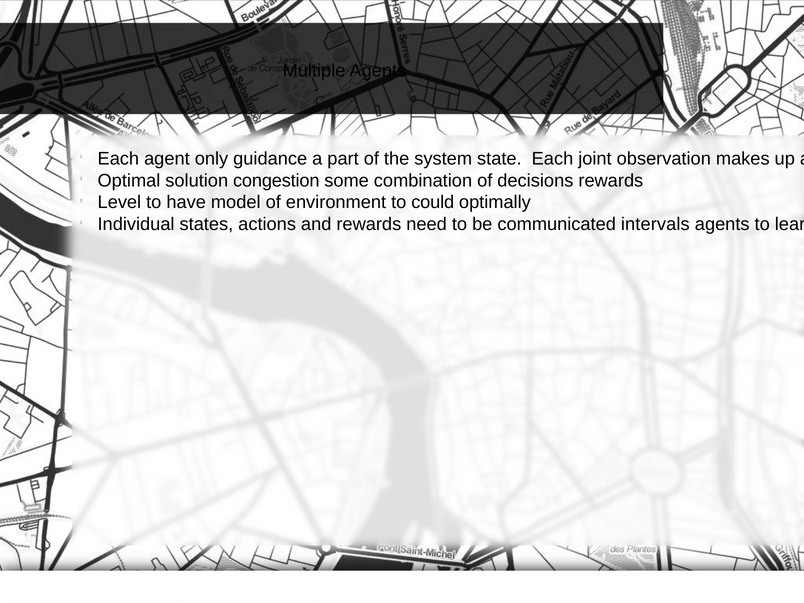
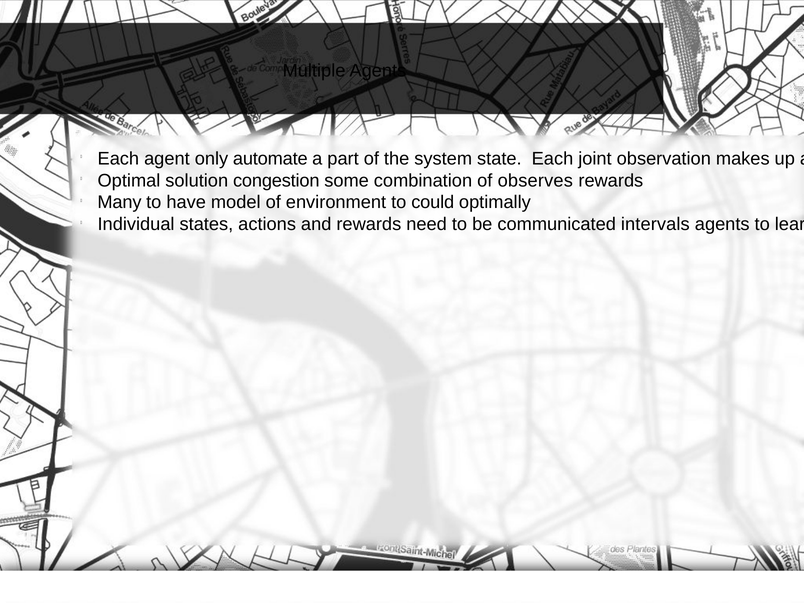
guidance: guidance -> automate
decisions: decisions -> observes
Level: Level -> Many
